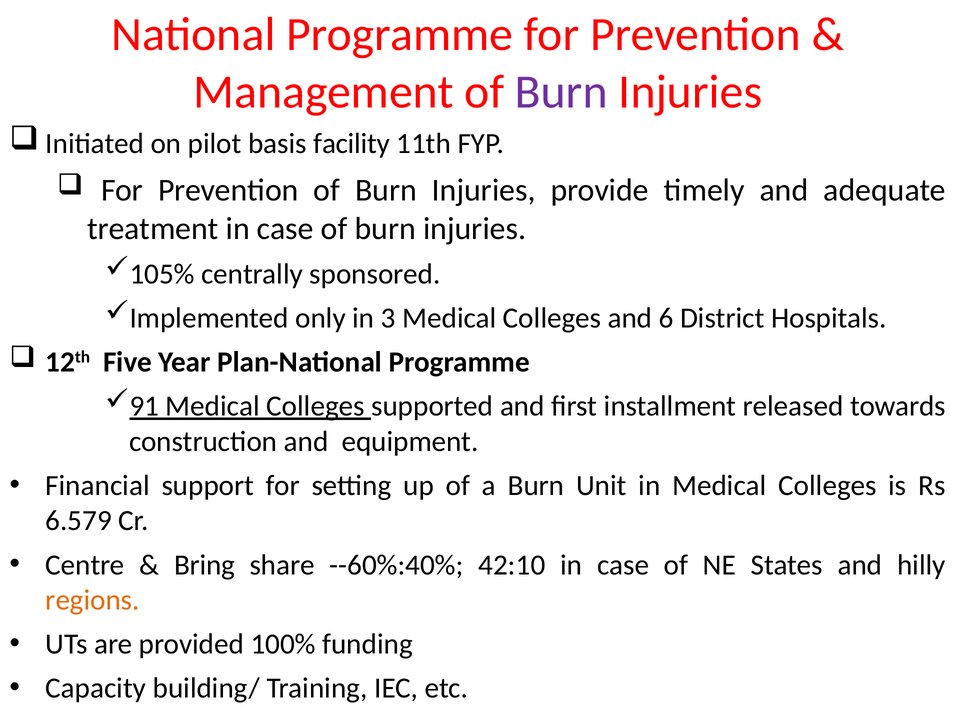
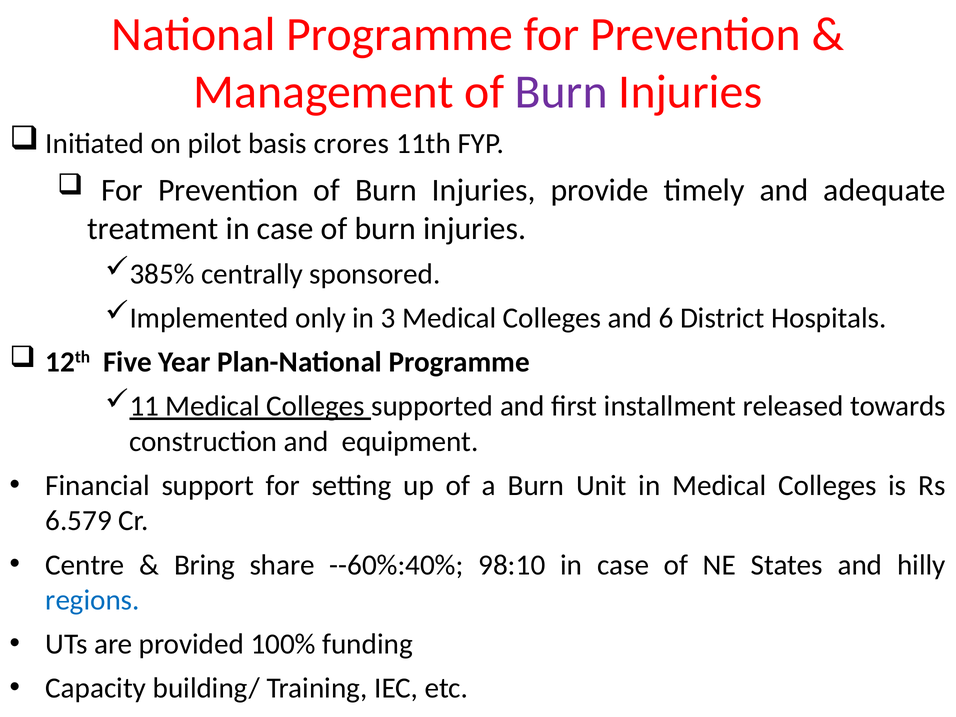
facility: facility -> crores
105%: 105% -> 385%
91: 91 -> 11
42:10: 42:10 -> 98:10
regions colour: orange -> blue
